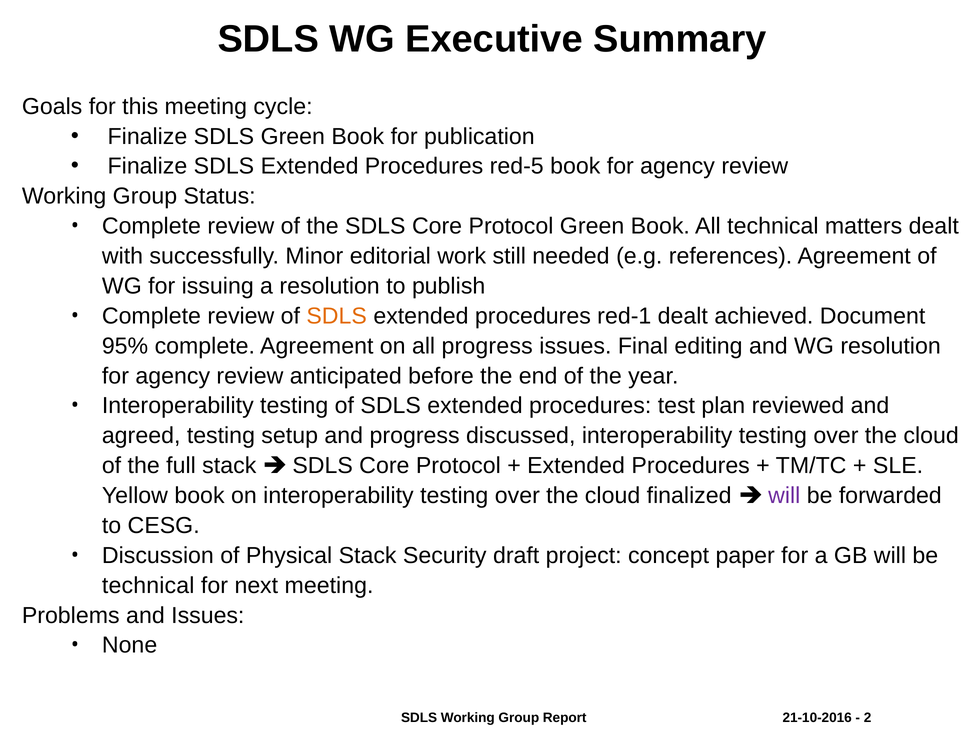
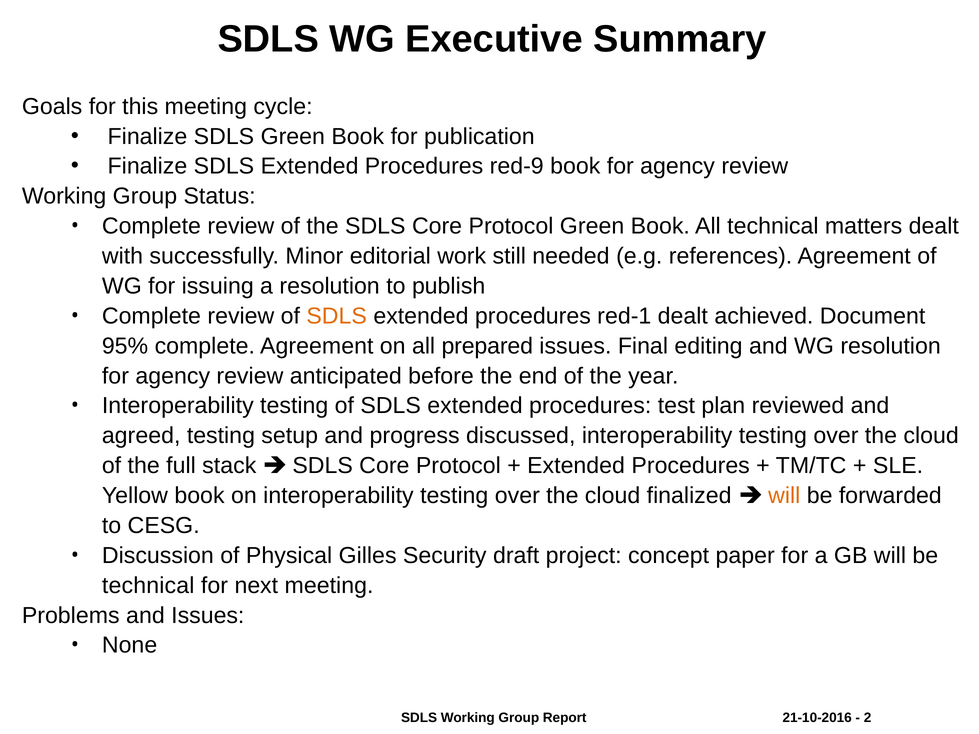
red-5: red-5 -> red-9
all progress: progress -> prepared
will at (784, 496) colour: purple -> orange
Physical Stack: Stack -> Gilles
